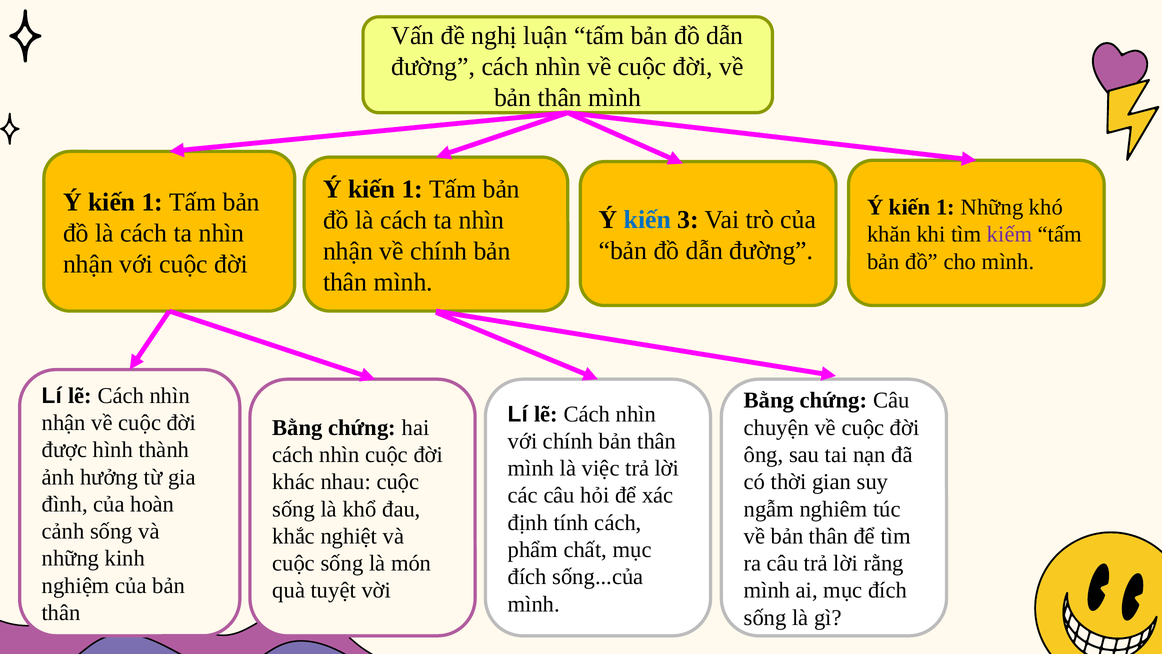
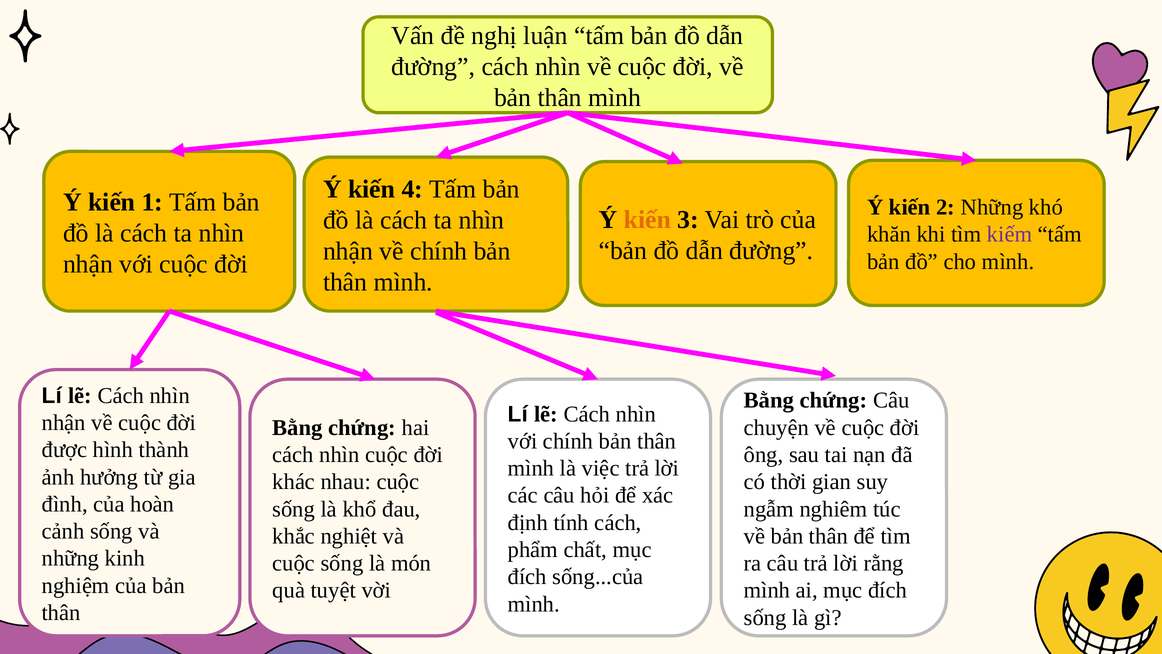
1 at (412, 189): 1 -> 4
1 at (945, 207): 1 -> 2
kiến at (647, 220) colour: blue -> orange
